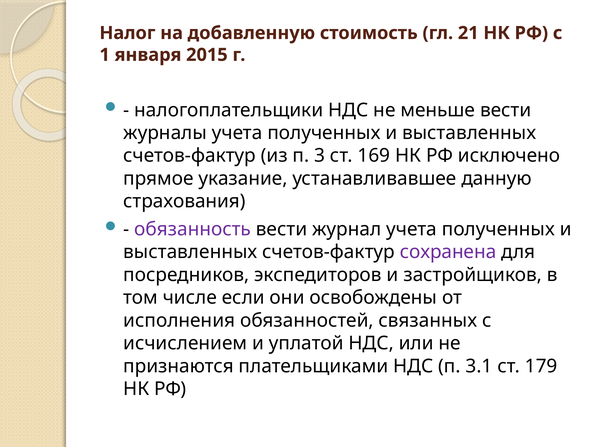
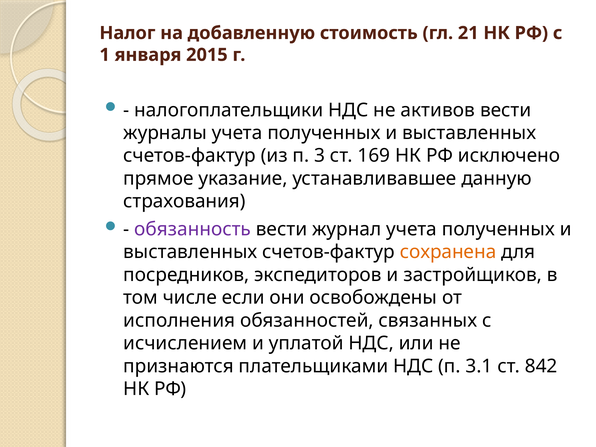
меньше: меньше -> активов
сохранена colour: purple -> orange
179: 179 -> 842
